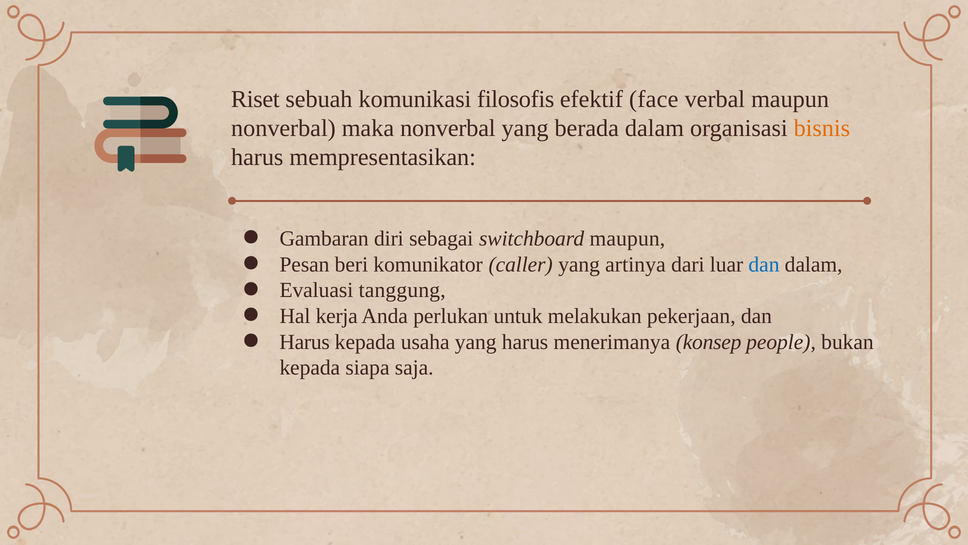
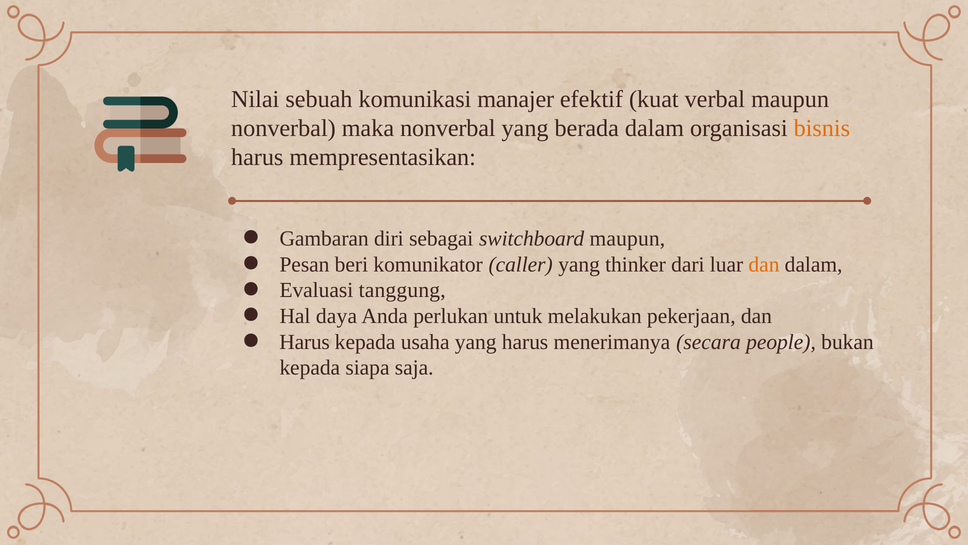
Riset: Riset -> Nilai
filosofis: filosofis -> manajer
face: face -> kuat
artinya: artinya -> thinker
dan at (764, 264) colour: blue -> orange
kerja: kerja -> daya
konsep: konsep -> secara
